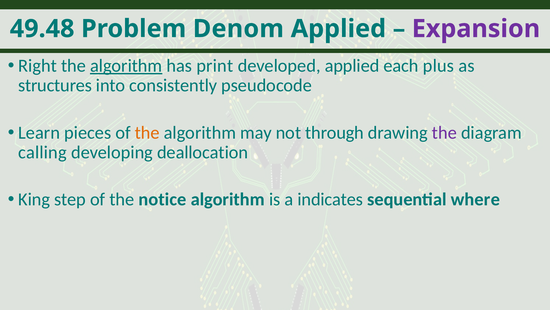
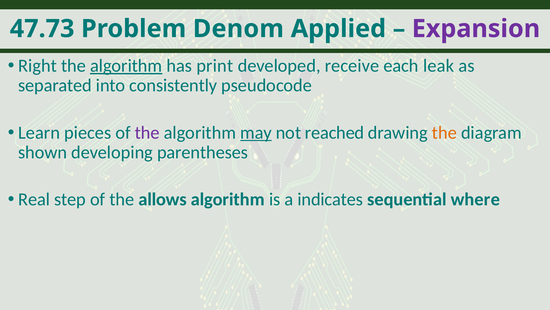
49.48: 49.48 -> 47.73
developed applied: applied -> receive
plus: plus -> leak
structures: structures -> separated
the at (147, 132) colour: orange -> purple
may underline: none -> present
through: through -> reached
the at (444, 132) colour: purple -> orange
calling: calling -> shown
deallocation: deallocation -> parentheses
King: King -> Real
notice: notice -> allows
